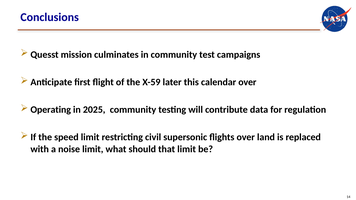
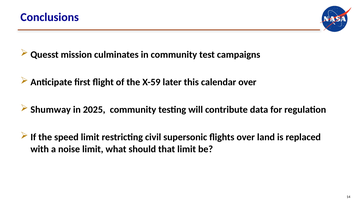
Operating: Operating -> Shumway
